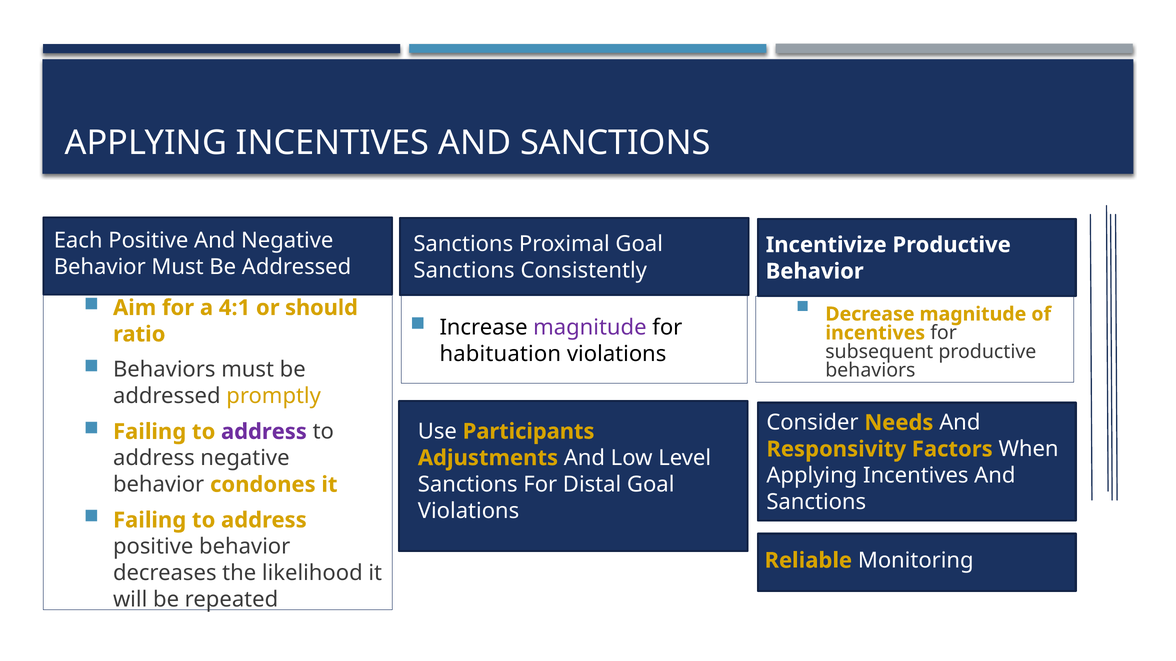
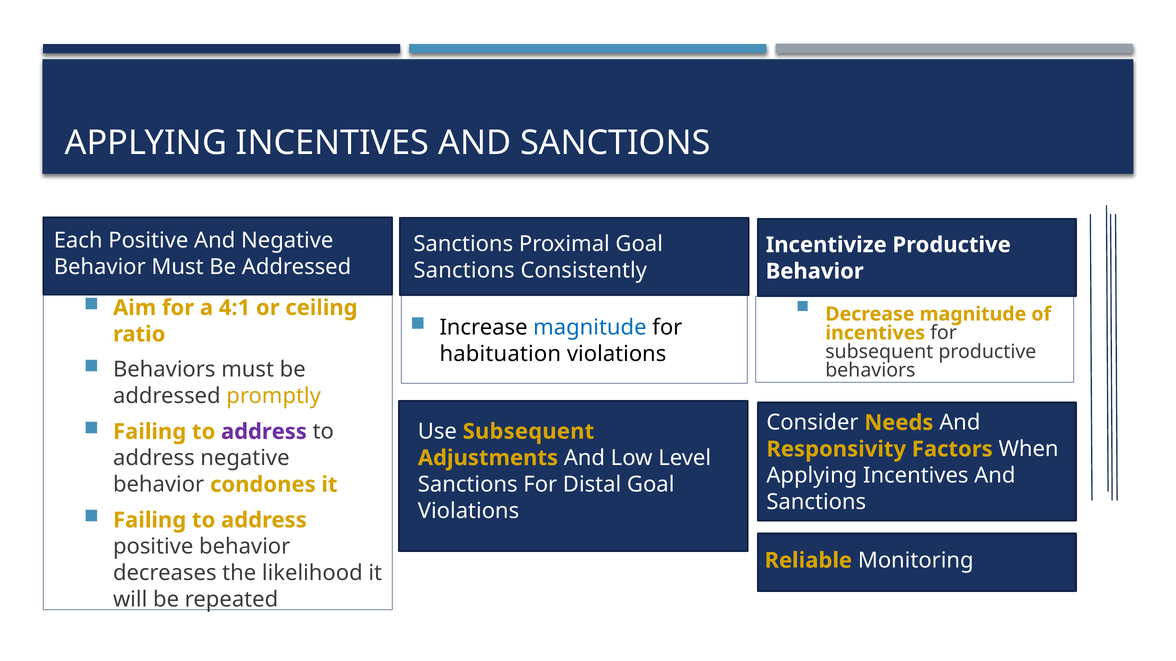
should: should -> ceiling
magnitude at (590, 328) colour: purple -> blue
Use Participants: Participants -> Subsequent
